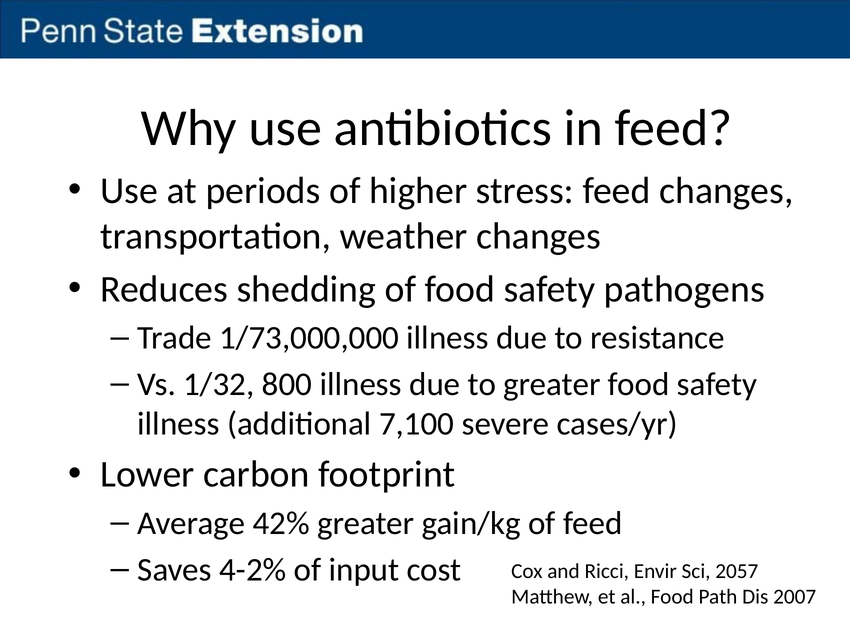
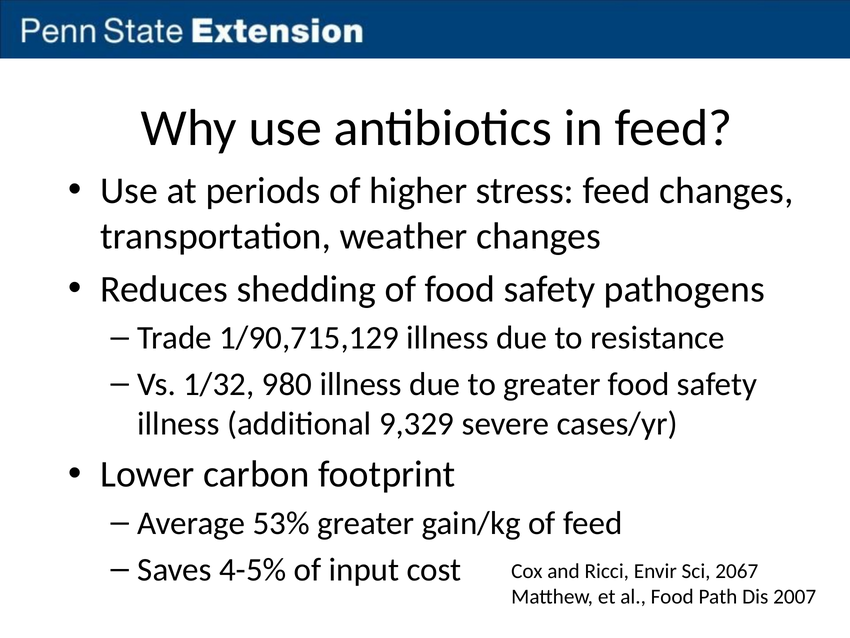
1/73,000,000: 1/73,000,000 -> 1/90,715,129
800: 800 -> 980
7,100: 7,100 -> 9,329
42%: 42% -> 53%
4-2%: 4-2% -> 4-5%
2057: 2057 -> 2067
